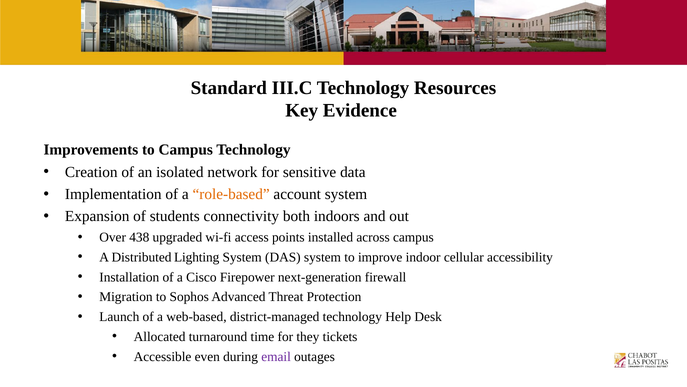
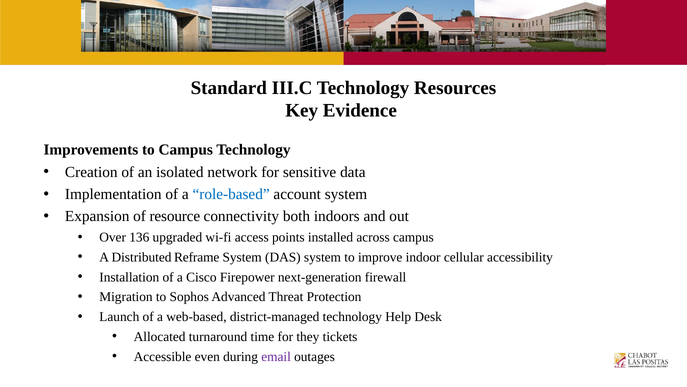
role-based colour: orange -> blue
students: students -> resource
438: 438 -> 136
Lighting: Lighting -> Reframe
